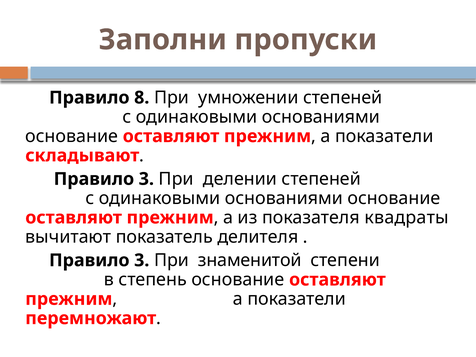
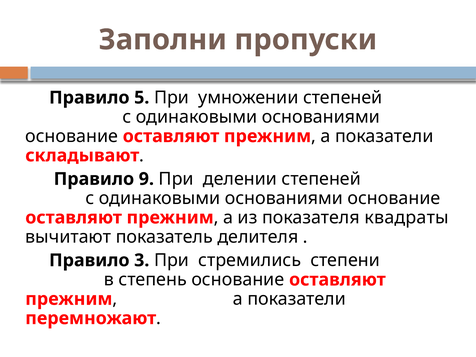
8: 8 -> 5
3 at (146, 179): 3 -> 9
знаменитой: знаменитой -> стремились
